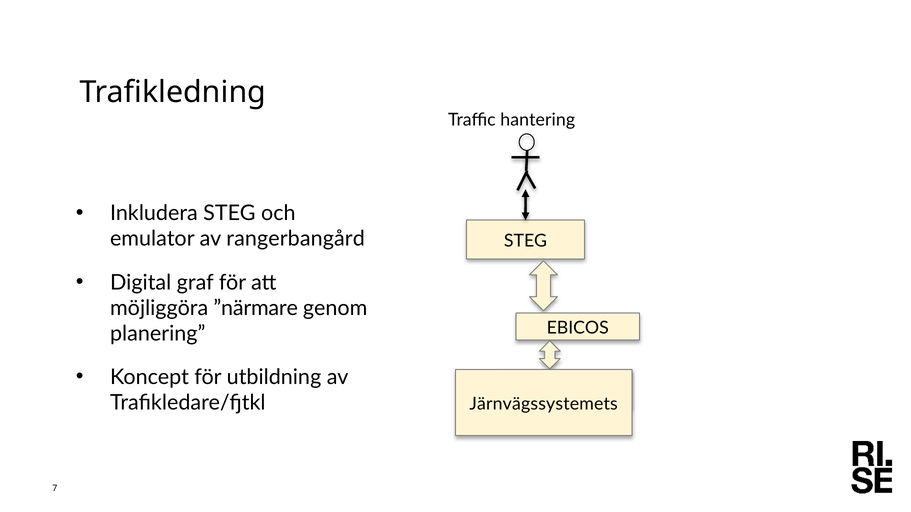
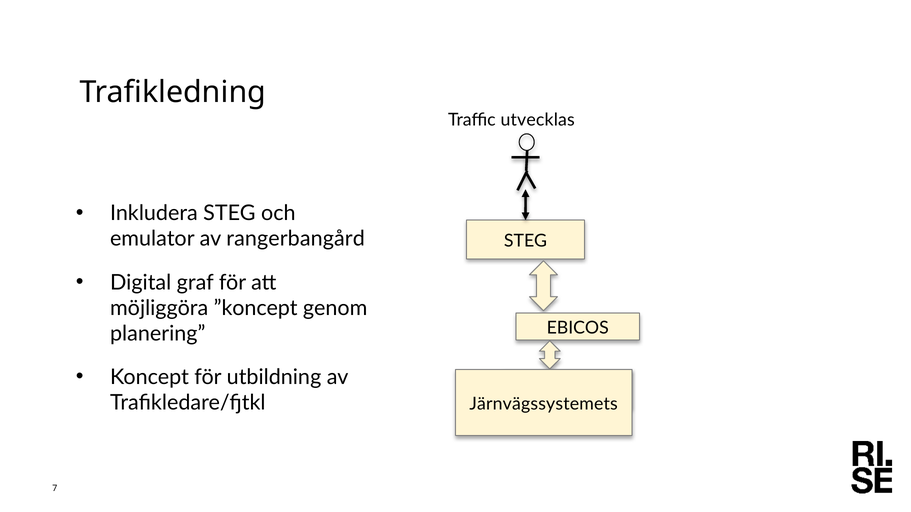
hantering: hantering -> utvecklas
”närmare: ”närmare -> ”koncept
